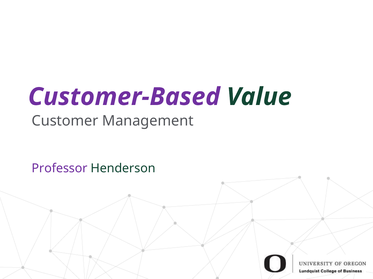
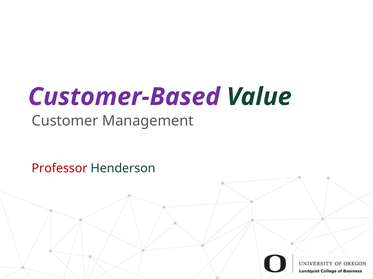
Professor colour: purple -> red
